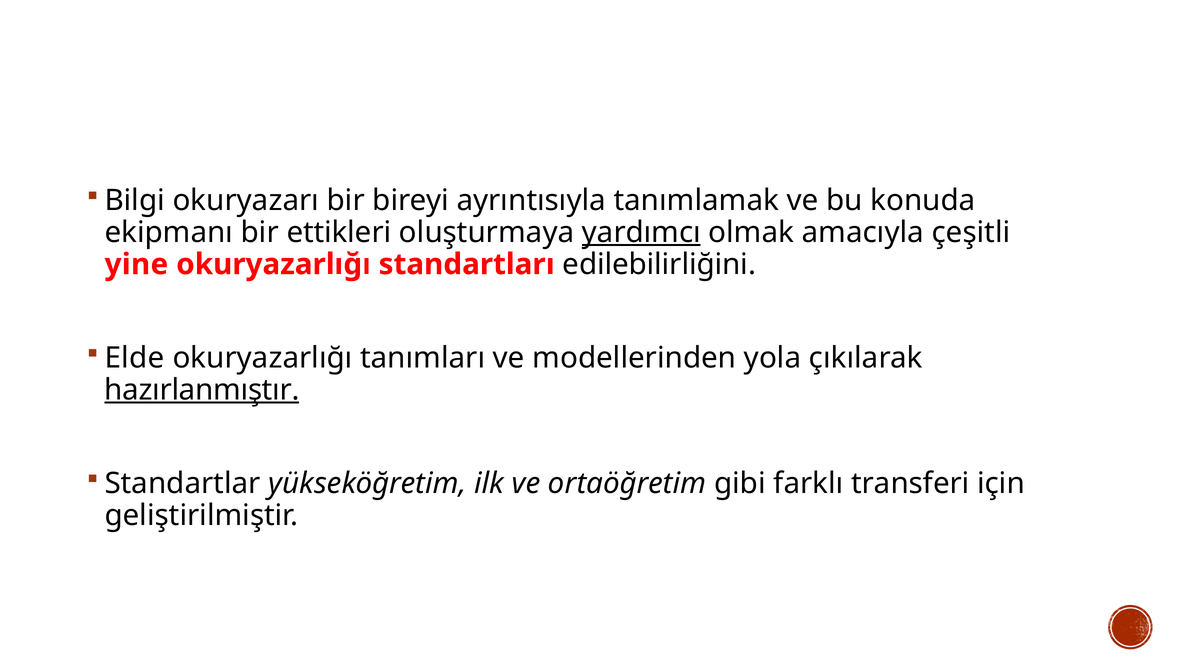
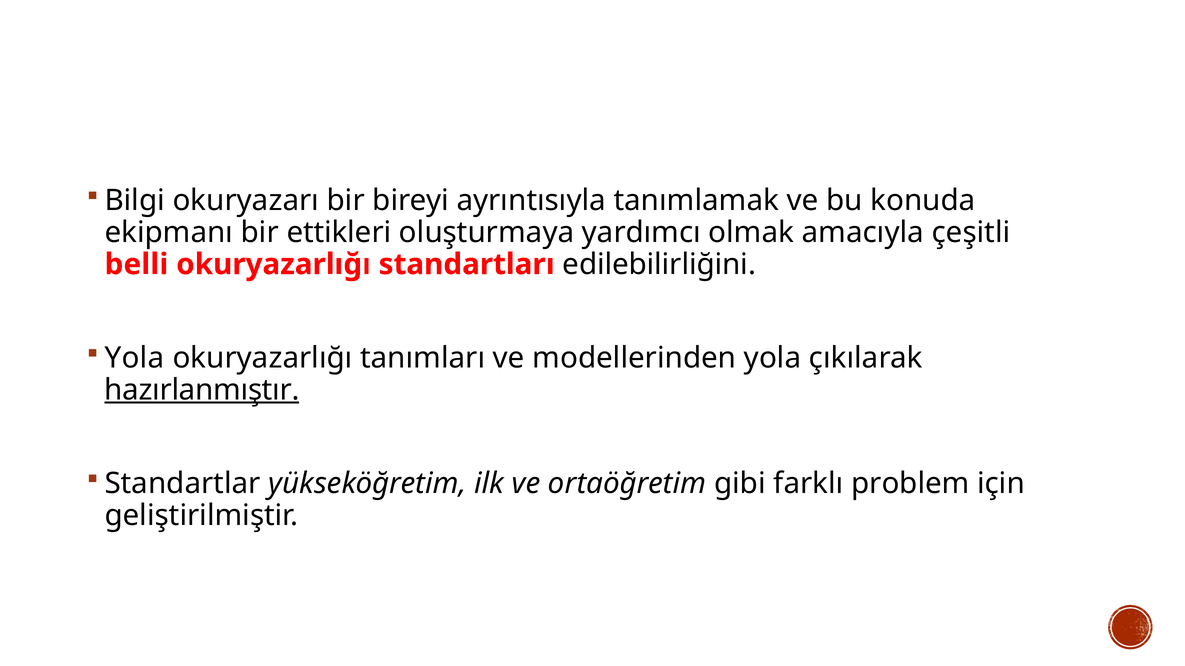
yardımcı underline: present -> none
yine: yine -> belli
Elde at (135, 358): Elde -> Yola
transferi: transferi -> problem
